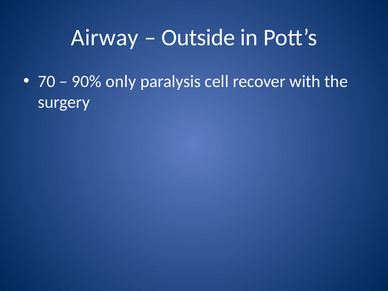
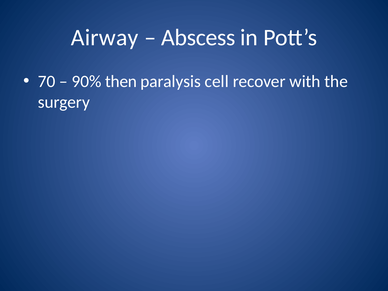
Outside: Outside -> Abscess
only: only -> then
